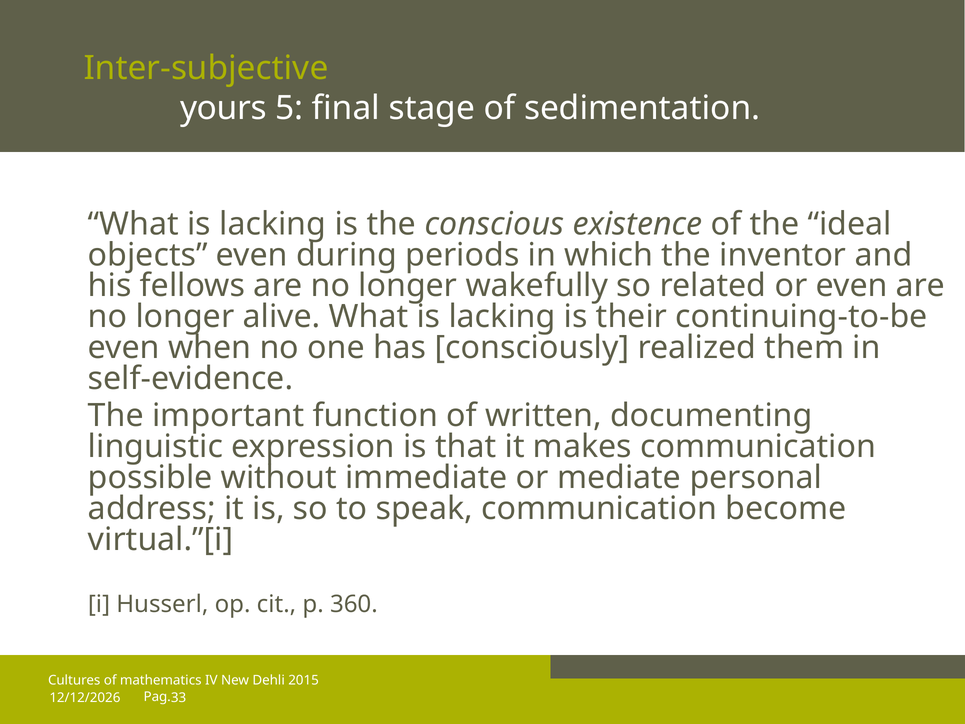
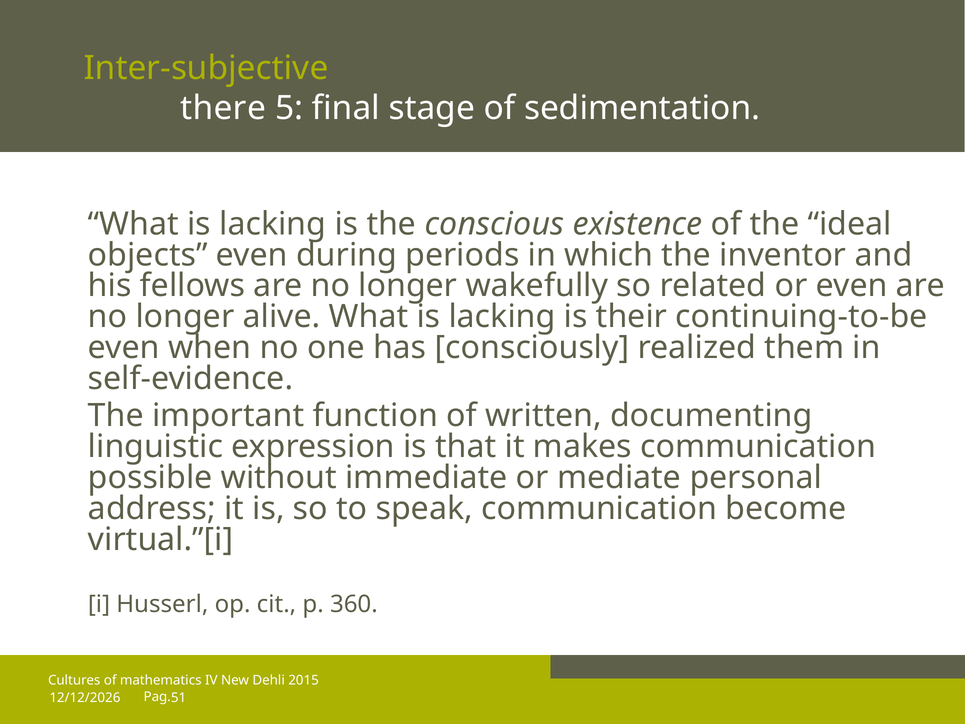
yours: yours -> there
33: 33 -> 51
